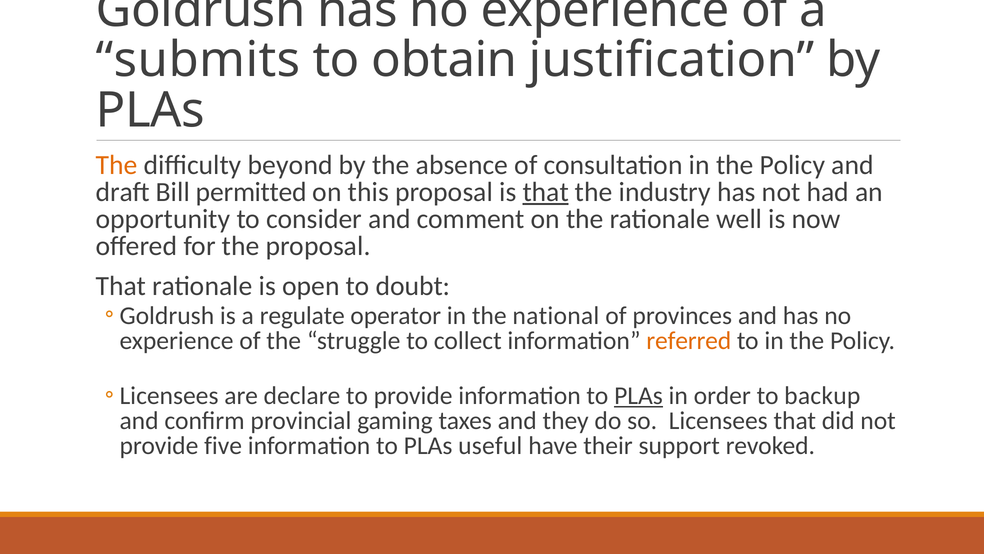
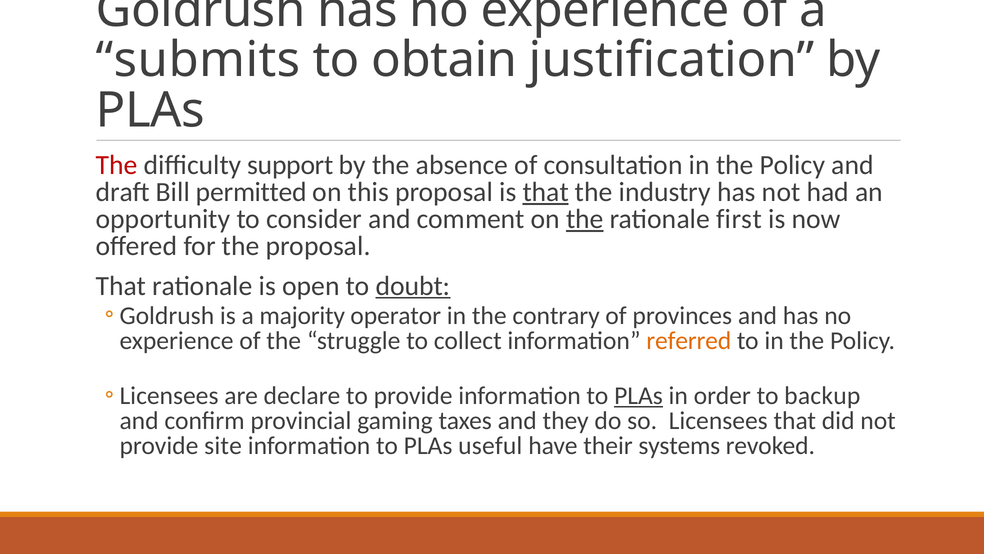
The at (117, 165) colour: orange -> red
beyond: beyond -> support
the at (585, 219) underline: none -> present
well: well -> first
doubt underline: none -> present
regulate: regulate -> majority
national: national -> contrary
five: five -> site
support: support -> systems
